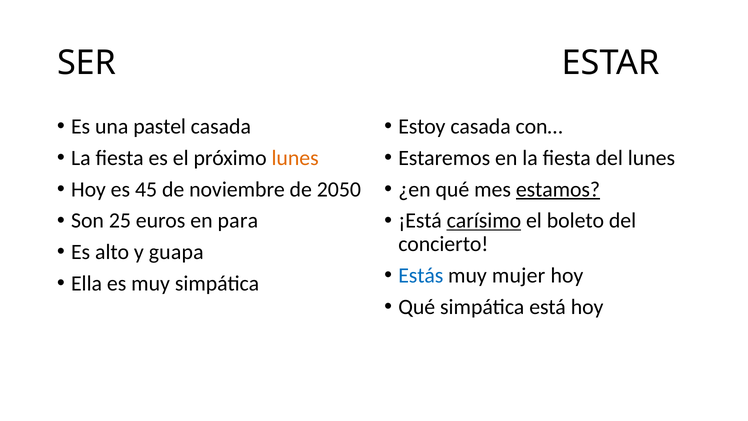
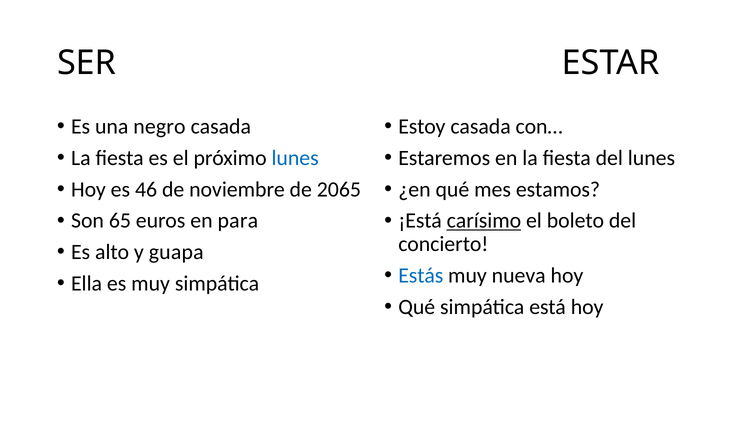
pastel: pastel -> negro
lunes at (295, 158) colour: orange -> blue
45: 45 -> 46
2050: 2050 -> 2065
estamos underline: present -> none
25: 25 -> 65
mujer: mujer -> nueva
